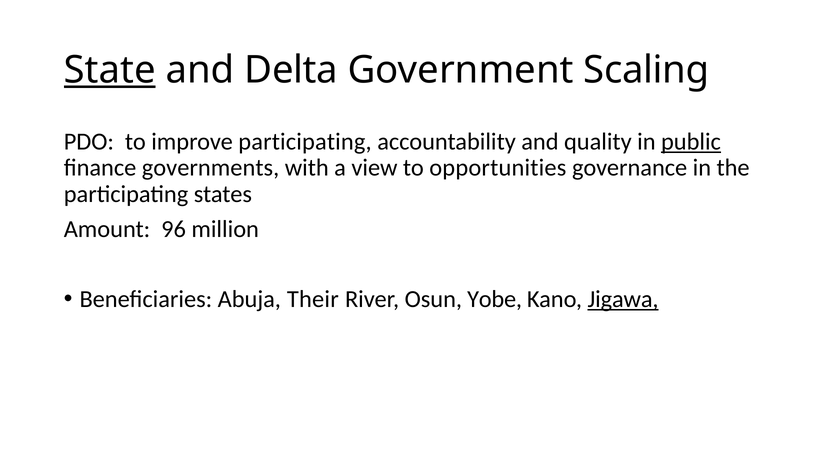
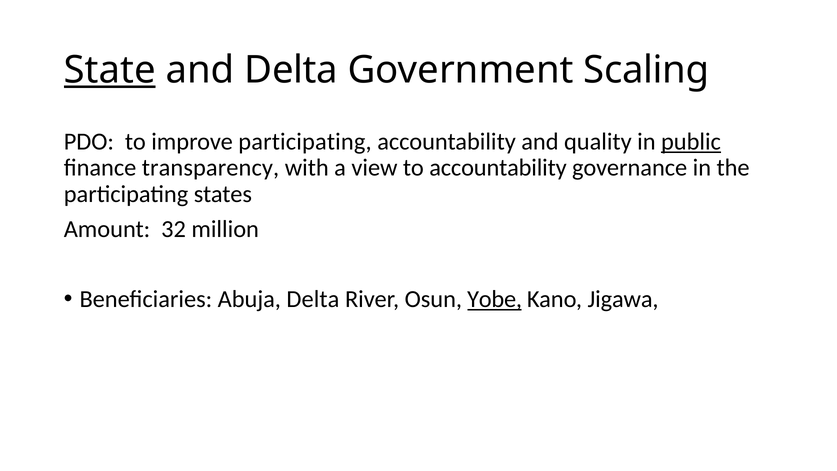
governments: governments -> transparency
to opportunities: opportunities -> accountability
96: 96 -> 32
Abuja Their: Their -> Delta
Yobe underline: none -> present
Jigawa underline: present -> none
